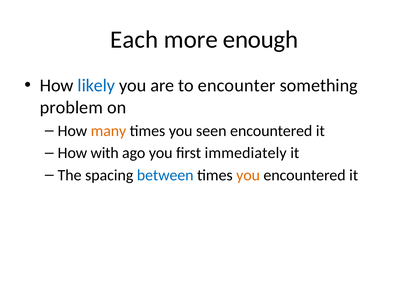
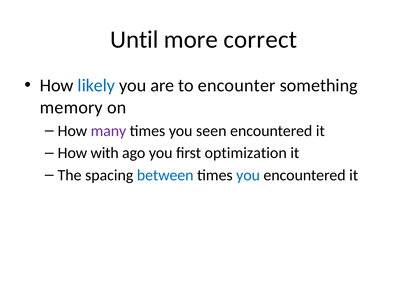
Each: Each -> Until
enough: enough -> correct
problem: problem -> memory
many colour: orange -> purple
immediately: immediately -> optimization
you at (248, 175) colour: orange -> blue
